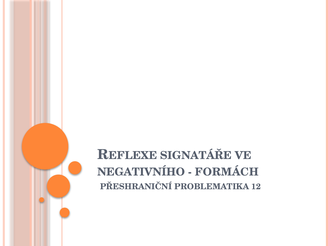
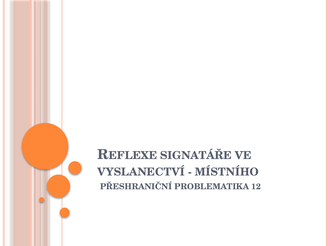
NEGATIVNÍHO: NEGATIVNÍHO -> VYSLANECTVÍ
FORMÁCH: FORMÁCH -> MÍSTNÍHO
